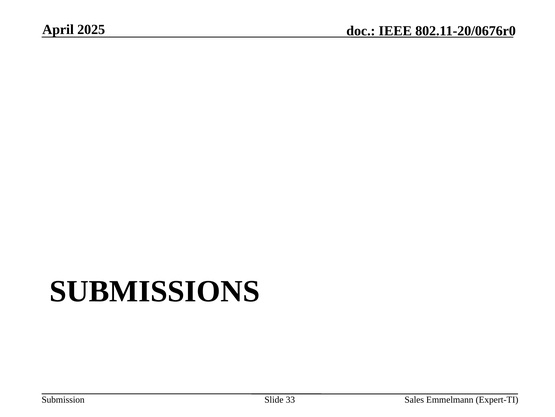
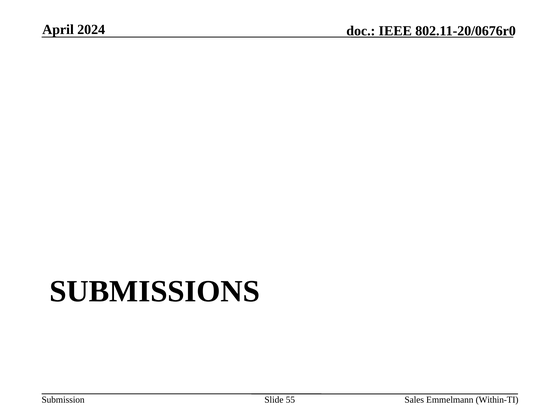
2025: 2025 -> 2024
33: 33 -> 55
Expert-TI: Expert-TI -> Within-TI
